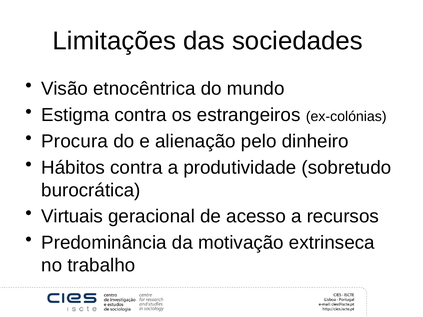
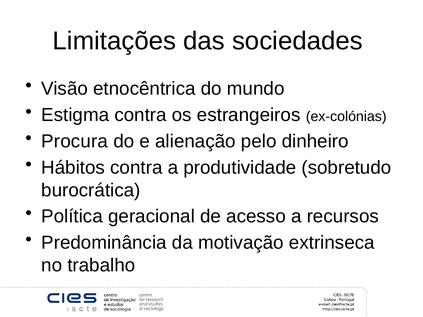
Virtuais: Virtuais -> Política
